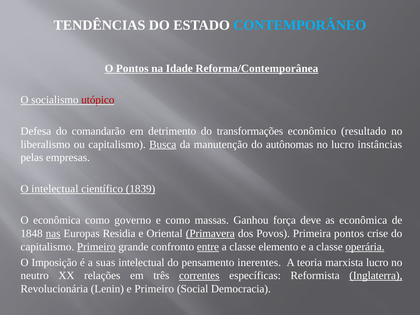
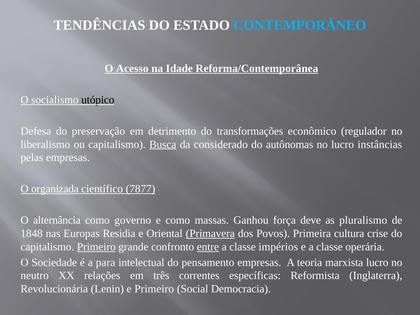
O Pontos: Pontos -> Acesso
utópico colour: red -> black
comandarão: comandarão -> preservação
resultado: resultado -> regulador
manutenção: manutenção -> considerado
O intelectual: intelectual -> organizada
1839: 1839 -> 7877
O econômica: econômica -> alternância
as econômica: econômica -> pluralismo
nas underline: present -> none
Primeira pontos: pontos -> cultura
elemento: elemento -> impérios
operária underline: present -> none
Imposição: Imposição -> Sociedade
suas: suas -> para
pensamento inerentes: inerentes -> empresas
correntes underline: present -> none
Inglaterra underline: present -> none
